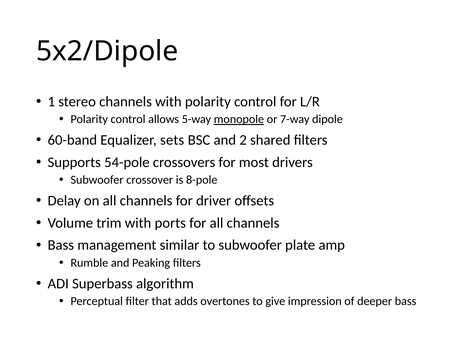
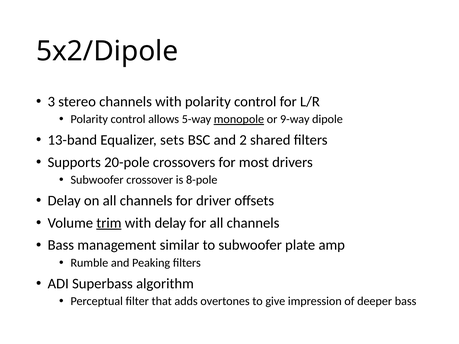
1: 1 -> 3
7-way: 7-way -> 9-way
60-band: 60-band -> 13-band
54-pole: 54-pole -> 20-pole
trim underline: none -> present
with ports: ports -> delay
